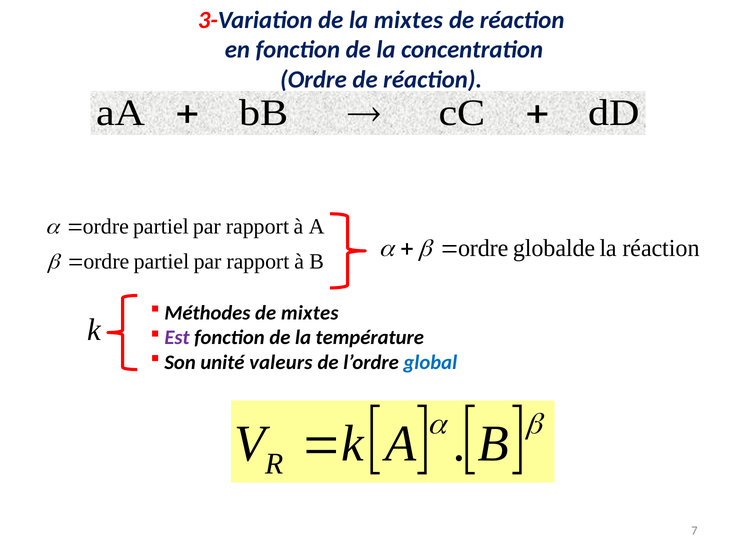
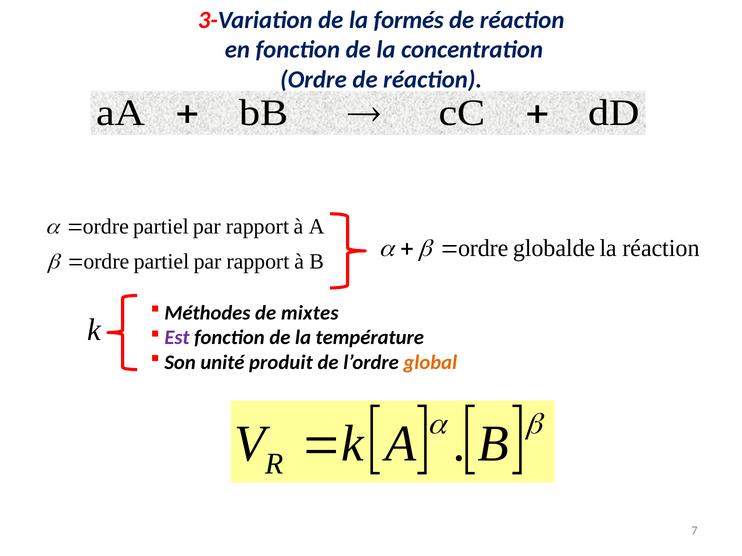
la mixtes: mixtes -> formés
valeurs: valeurs -> produit
global colour: blue -> orange
